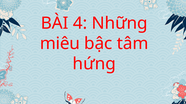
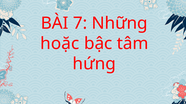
4: 4 -> 7
miêu: miêu -> hoặc
